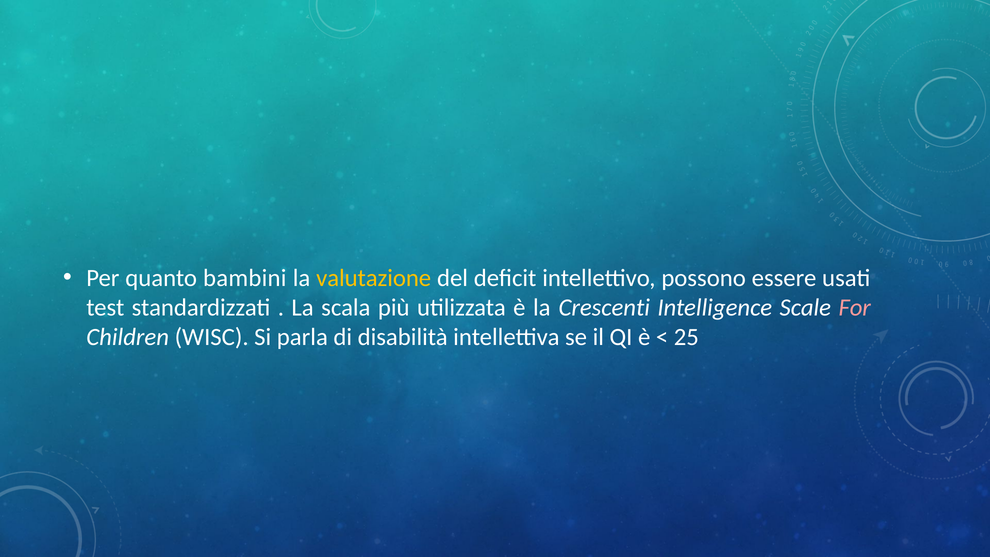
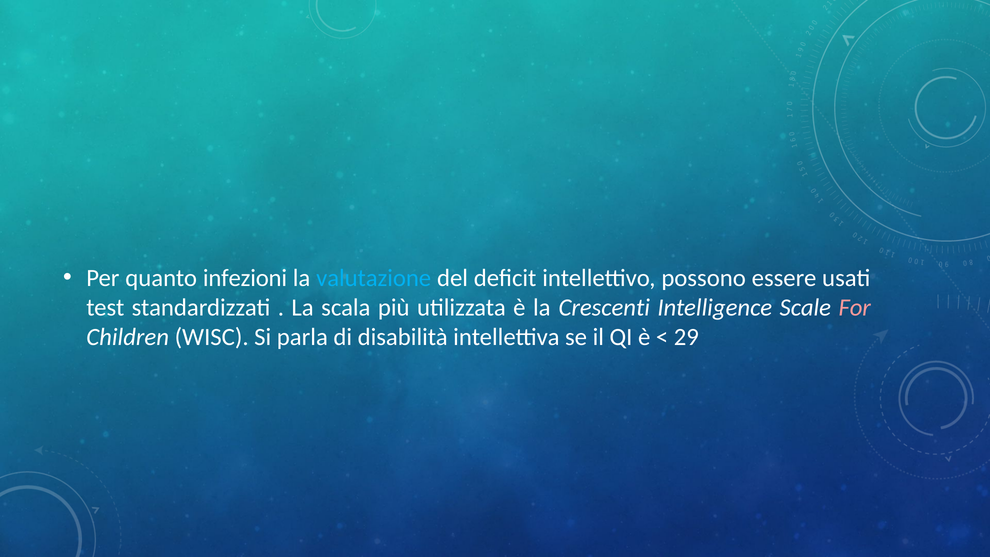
bambini: bambini -> infezioni
valutazione colour: yellow -> light blue
25: 25 -> 29
